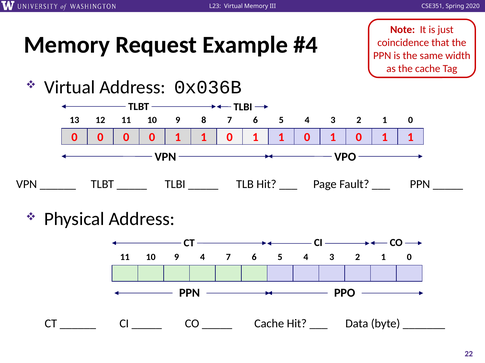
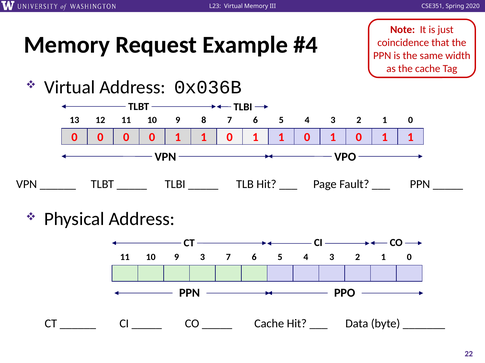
9 4: 4 -> 3
